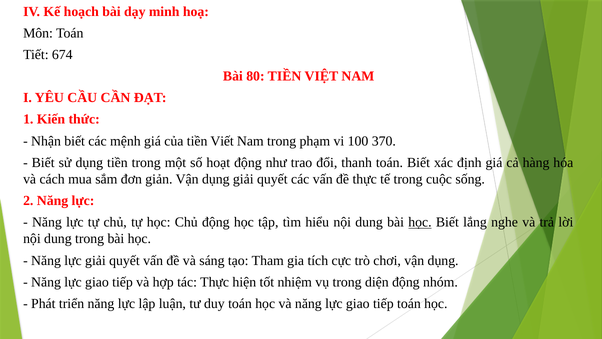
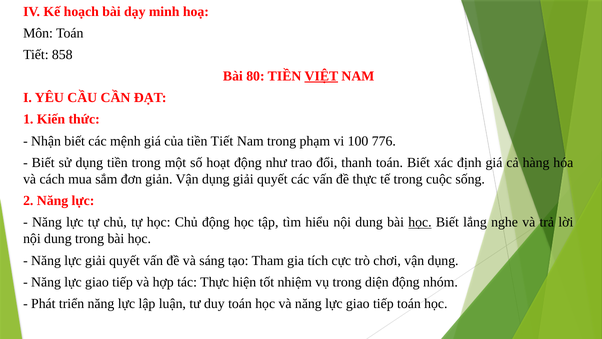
674: 674 -> 858
VIỆT underline: none -> present
tiền Viết: Viết -> Tiết
370: 370 -> 776
